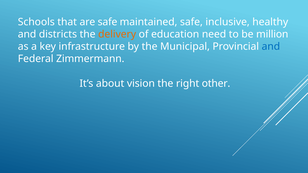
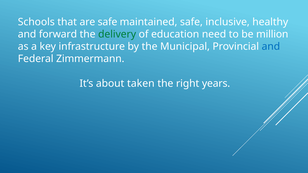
districts: districts -> forward
delivery colour: orange -> green
vision: vision -> taken
other: other -> years
